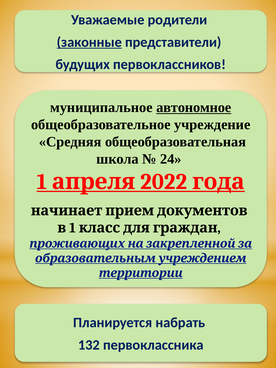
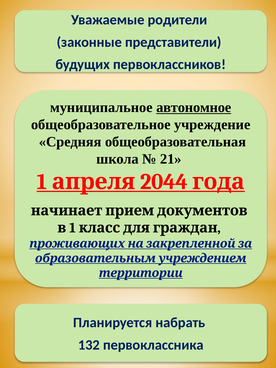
законные underline: present -> none
24: 24 -> 21
2022: 2022 -> 2044
